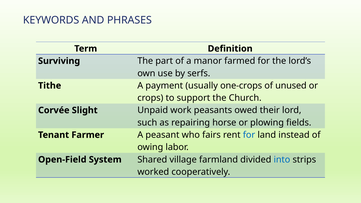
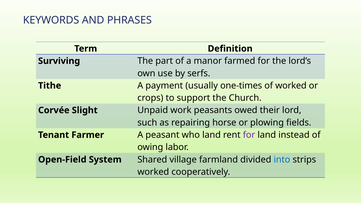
one-crops: one-crops -> one-times
of unused: unused -> worked
who fairs: fairs -> land
for at (249, 135) colour: blue -> purple
